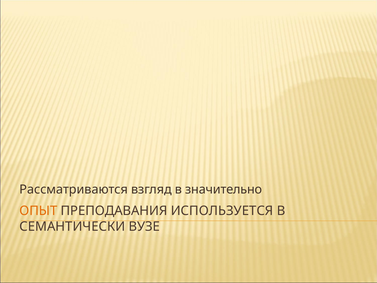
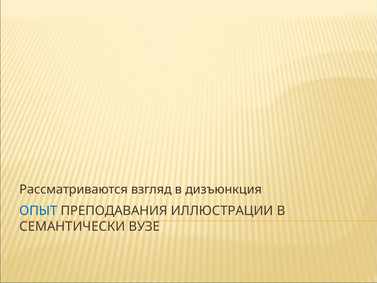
значительно: значительно -> дизъюнкция
ОПЫТ colour: orange -> blue
ИСПОЛЬЗУЕТСЯ: ИСПОЛЬЗУЕТСЯ -> ИЛЛЮСТРАЦИИ
